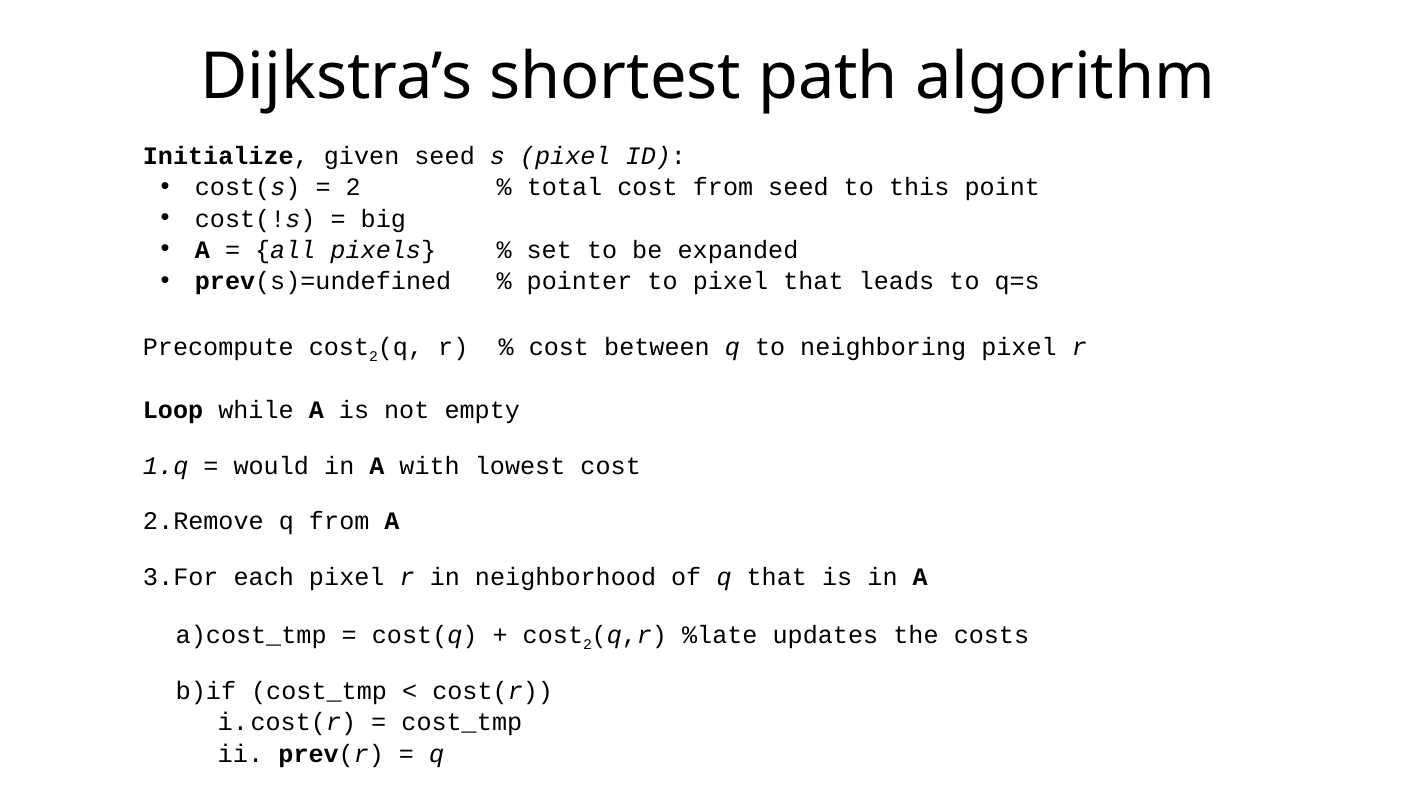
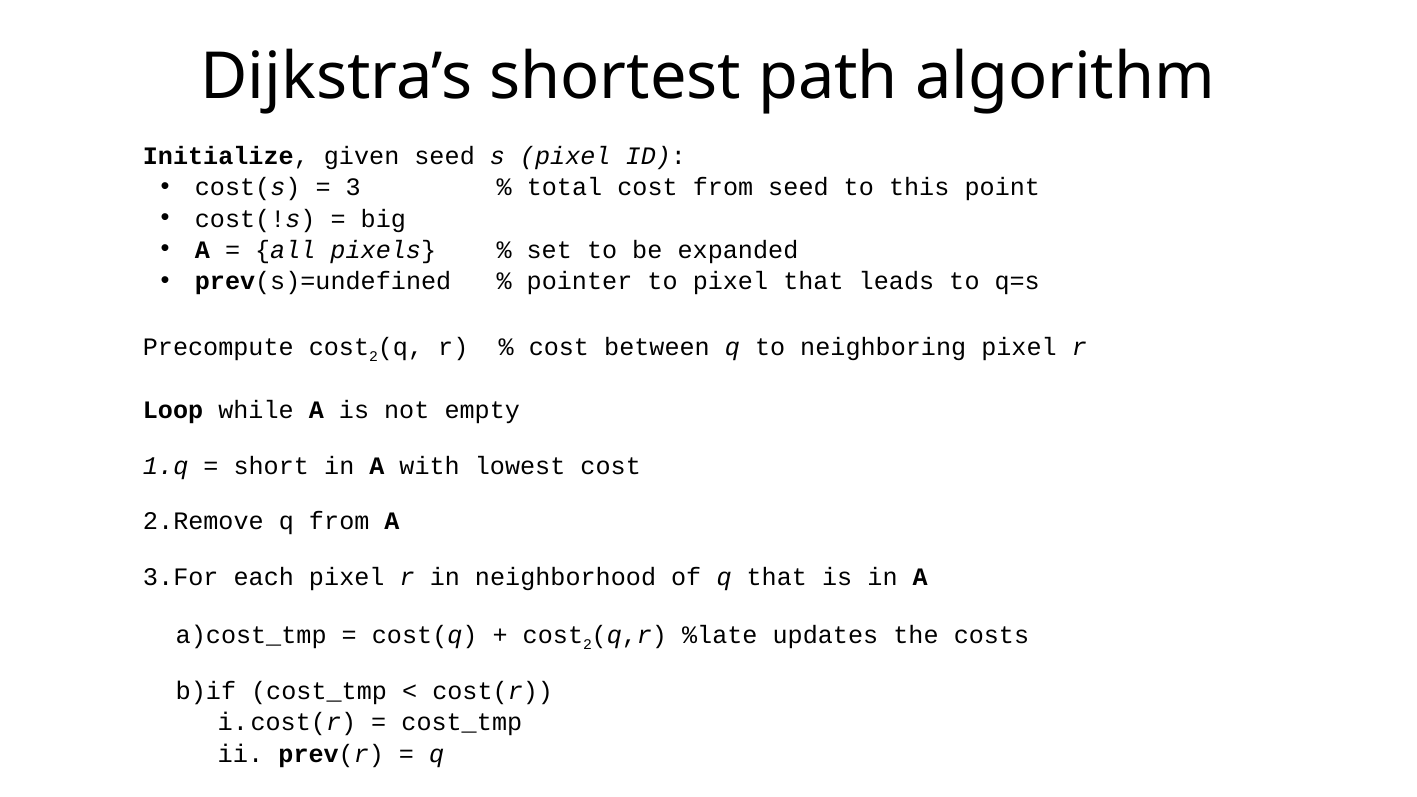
2 at (353, 187): 2 -> 3
would: would -> short
